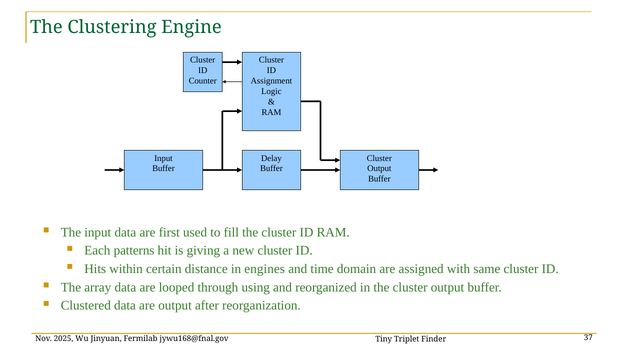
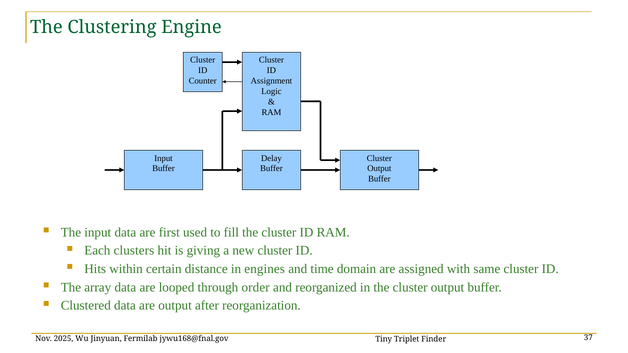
patterns: patterns -> clusters
using: using -> order
